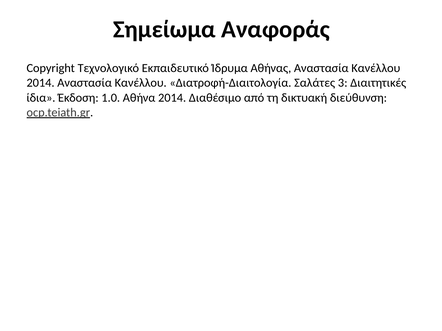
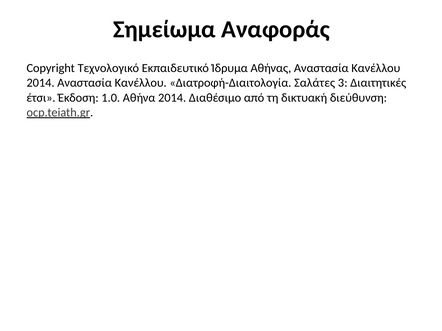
ίδια: ίδια -> έτσι
